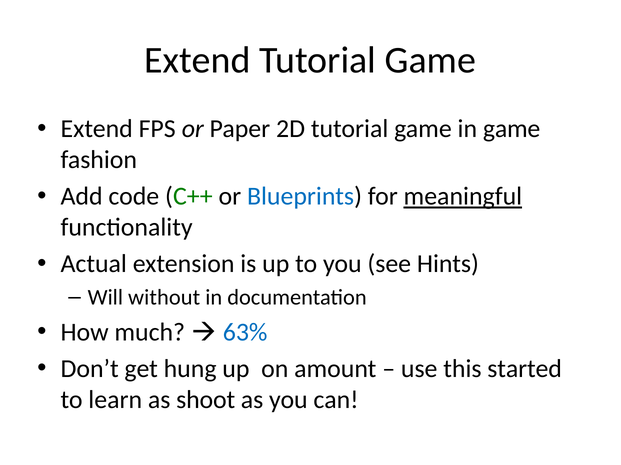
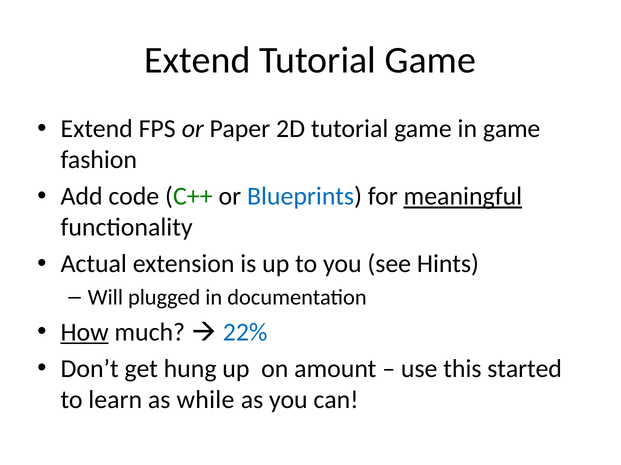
without: without -> plugged
How underline: none -> present
63%: 63% -> 22%
shoot: shoot -> while
